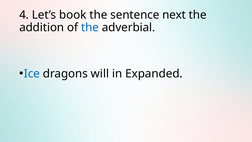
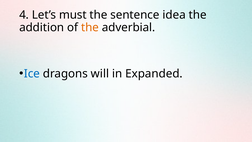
book: book -> must
next: next -> idea
the at (90, 27) colour: blue -> orange
